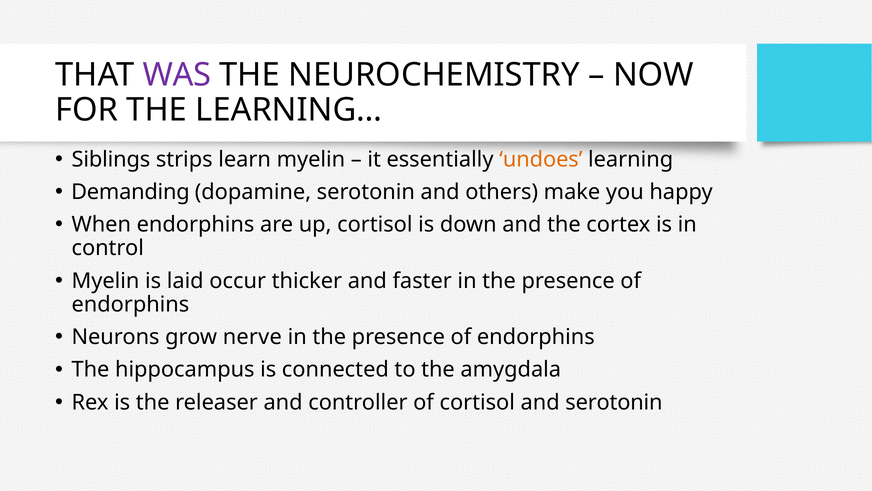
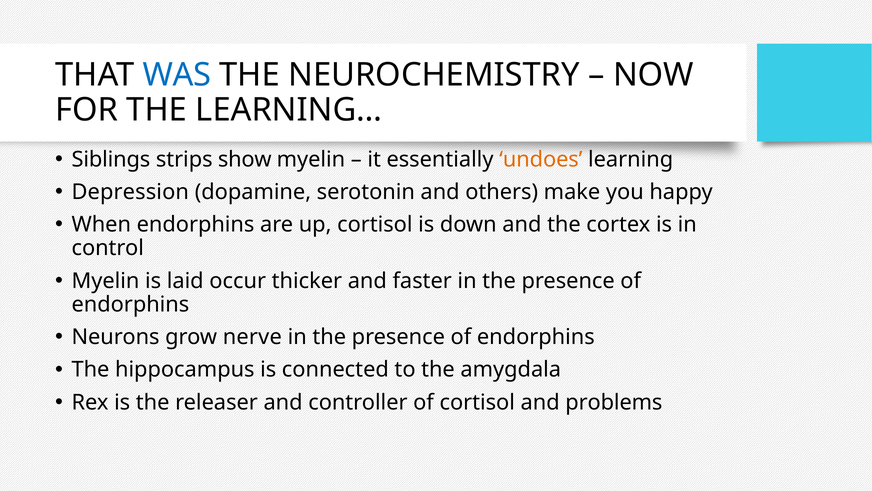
WAS colour: purple -> blue
learn: learn -> show
Demanding: Demanding -> Depression
and serotonin: serotonin -> problems
